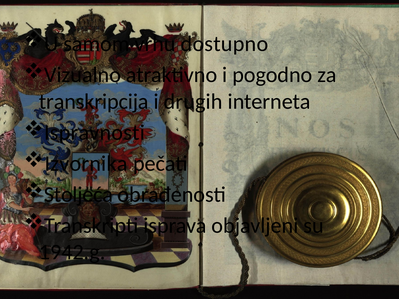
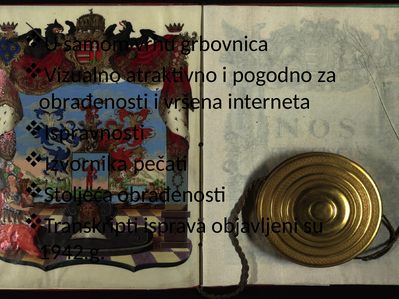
dostupno: dostupno -> grbovnica
transkripcija at (94, 102): transkripcija -> obrađenosti
drugih: drugih -> vršena
